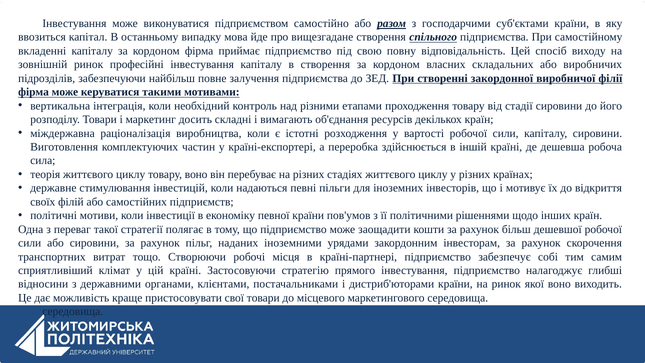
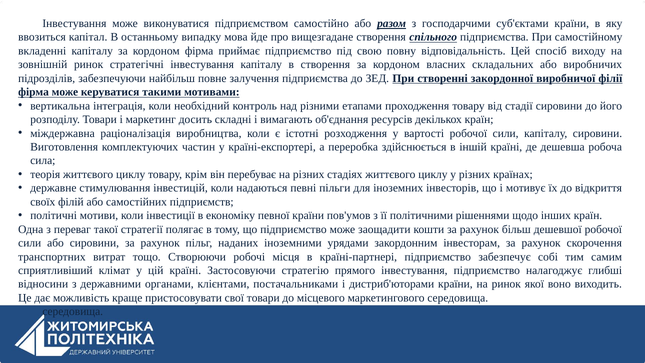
професійні: професійні -> стратегічні
товару воно: воно -> крім
